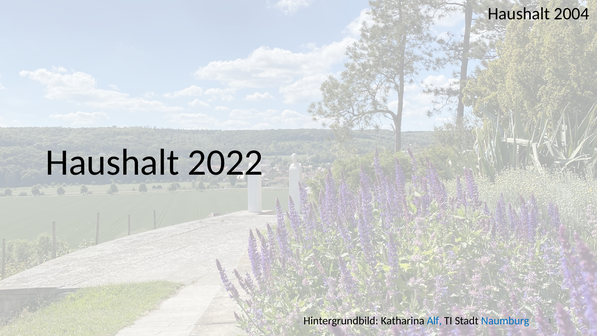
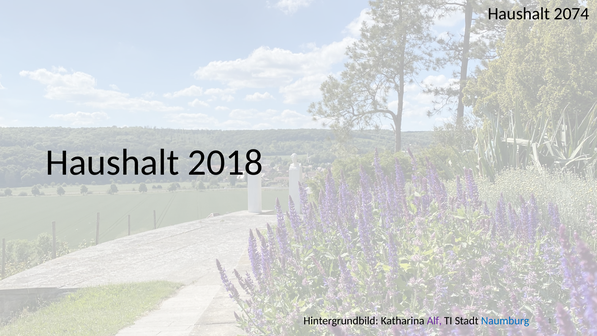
2004: 2004 -> 2074
2022: 2022 -> 2018
Alf colour: blue -> purple
